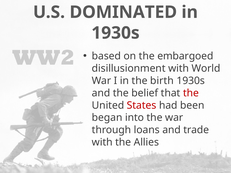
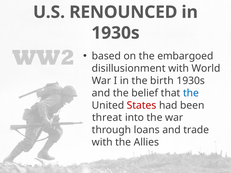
DOMINATED: DOMINATED -> RENOUNCED
the at (191, 93) colour: red -> blue
began: began -> threat
